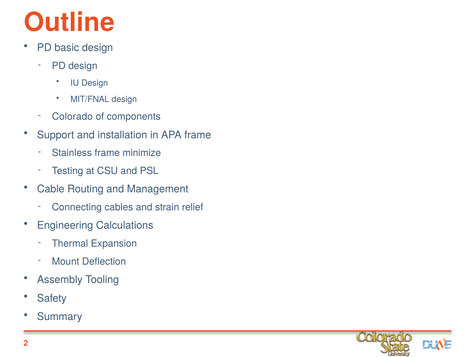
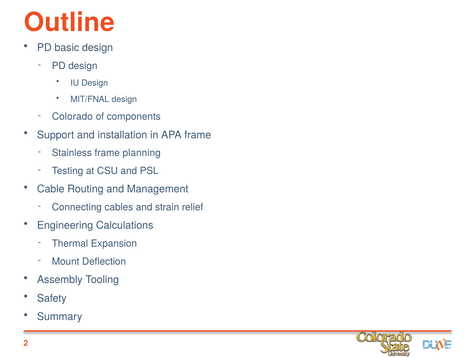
minimize: minimize -> planning
